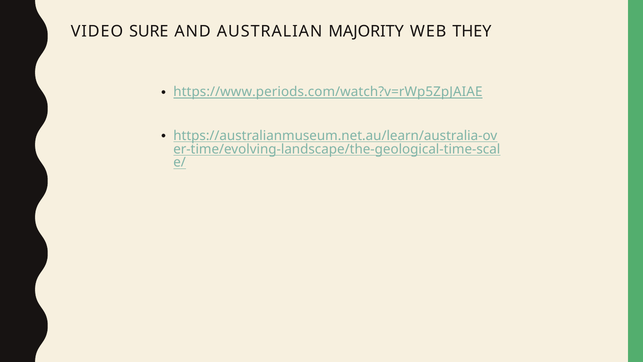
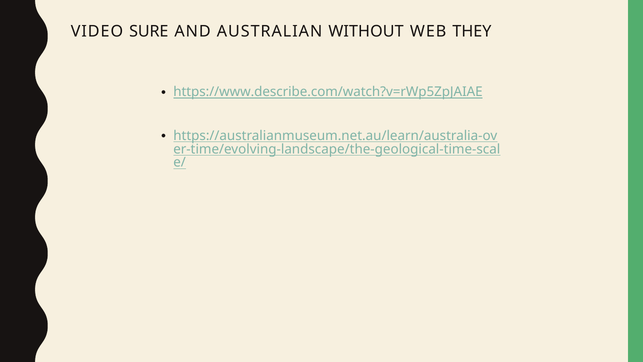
MAJORITY: MAJORITY -> WITHOUT
https://www.periods.com/watch?v=rWp5ZpJAIAE: https://www.periods.com/watch?v=rWp5ZpJAIAE -> https://www.describe.com/watch?v=rWp5ZpJAIAE
